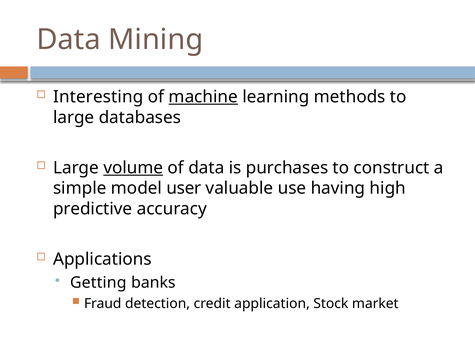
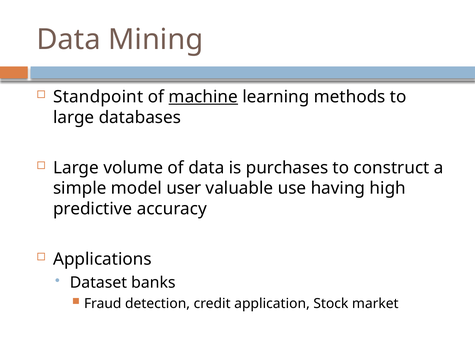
Interesting: Interesting -> Standpoint
volume underline: present -> none
Getting: Getting -> Dataset
